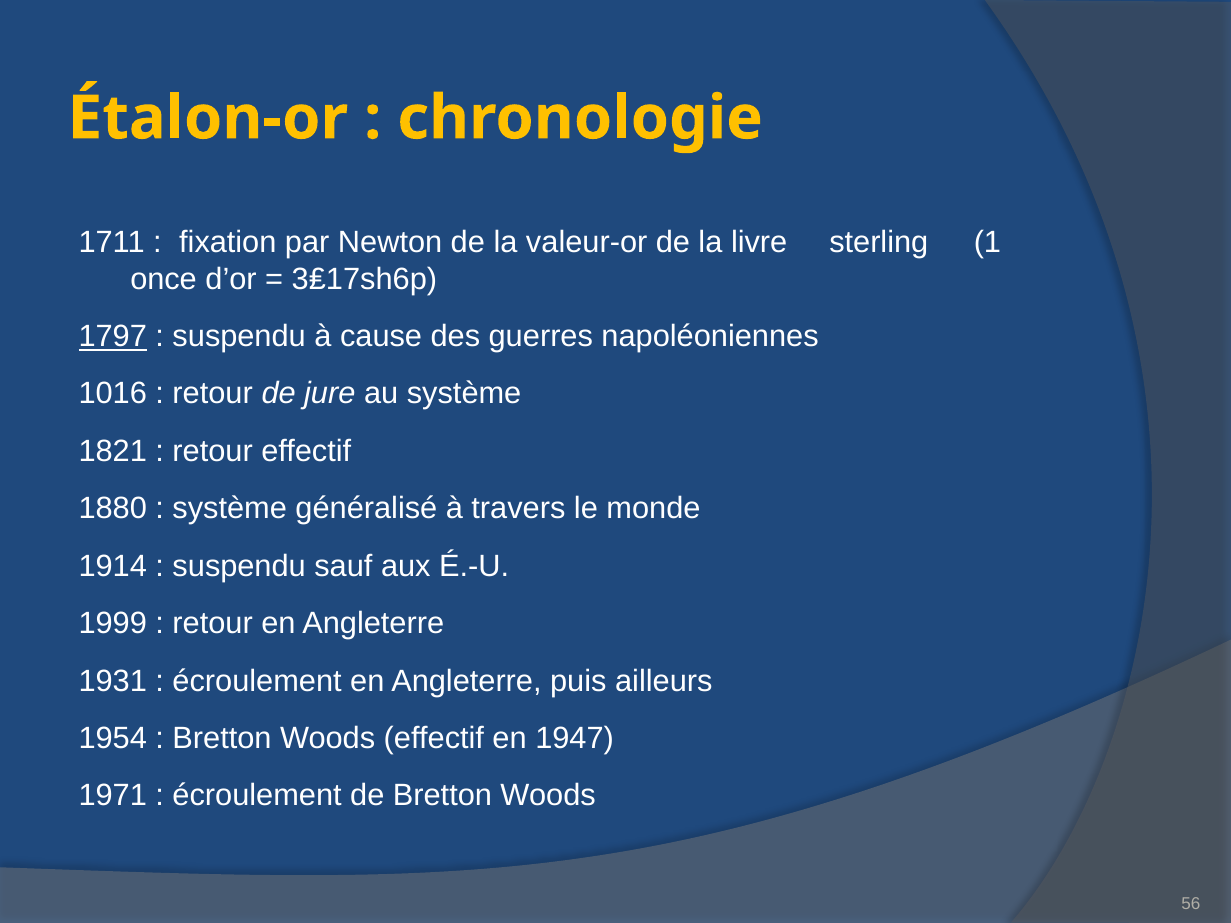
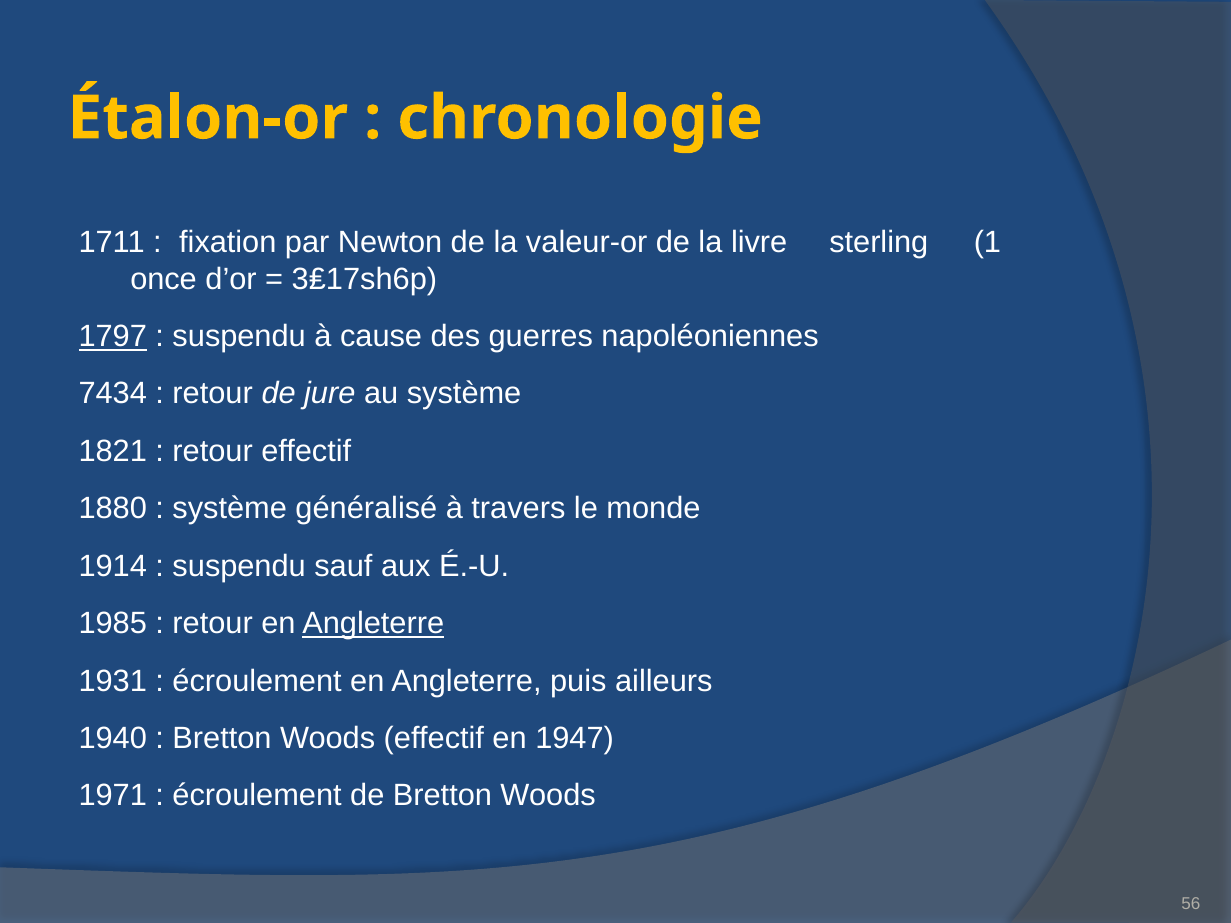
1016: 1016 -> 7434
1999: 1999 -> 1985
Angleterre at (373, 624) underline: none -> present
1954: 1954 -> 1940
